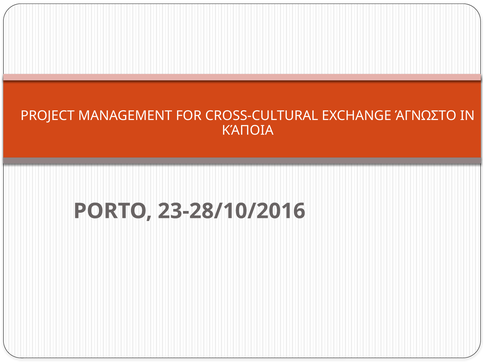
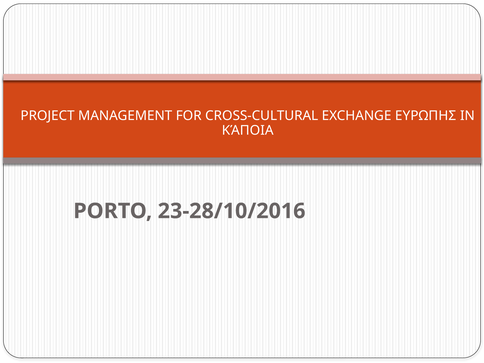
ΆΓΝΩΣΤΟ: ΆΓΝΩΣΤΟ -> ΕΥΡΩΠΗΣ
